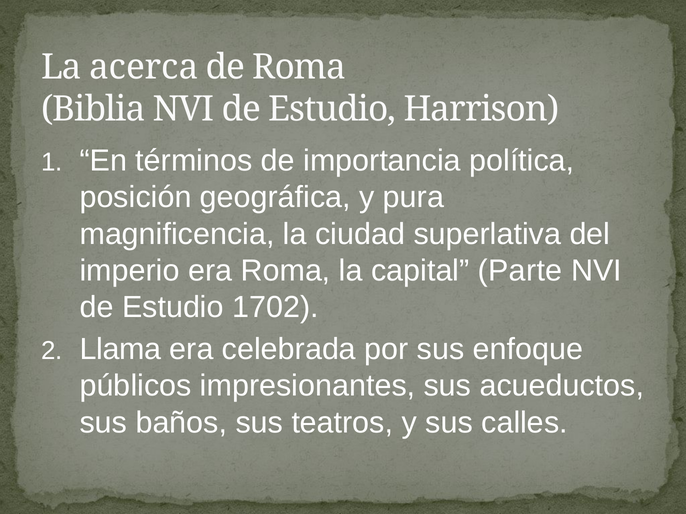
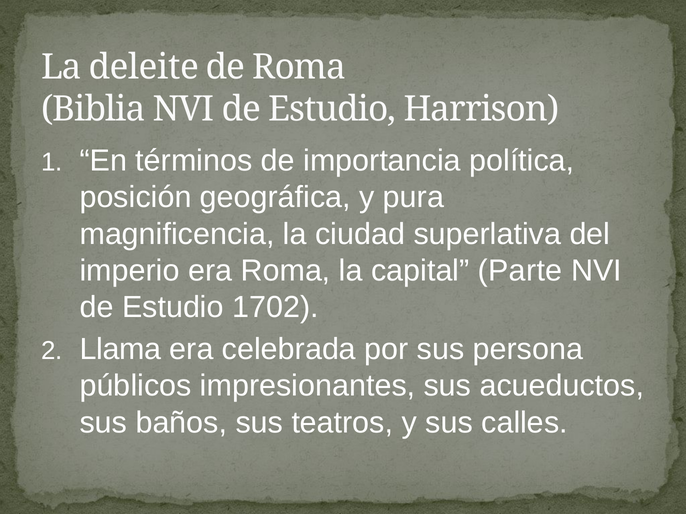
acerca: acerca -> deleite
enfoque: enfoque -> persona
